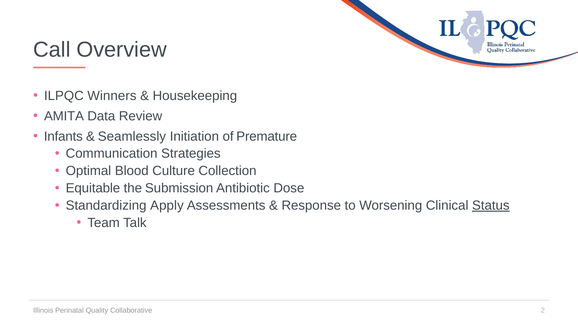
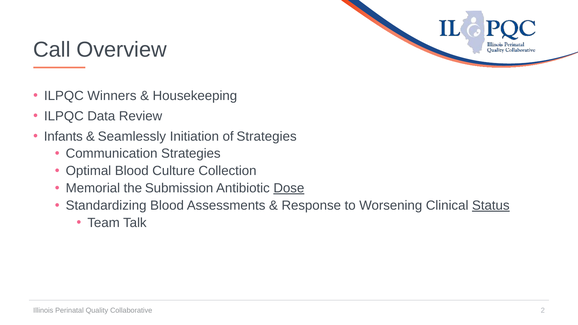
AMITA at (64, 116): AMITA -> ILPQC
of Premature: Premature -> Strategies
Equitable: Equitable -> Memorial
Dose underline: none -> present
Standardizing Apply: Apply -> Blood
